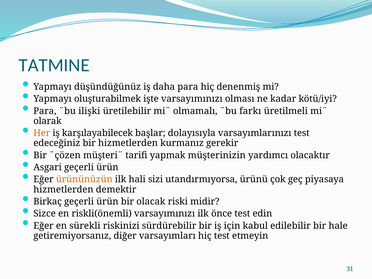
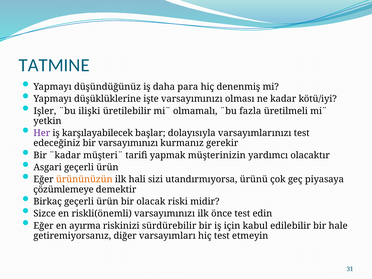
oluşturabilmek: oluşturabilmek -> düşüklüklerine
Para at (45, 111): Para -> Işler
farkı: farkı -> fazla
olarak: olarak -> yetkin
Her colour: orange -> purple
bir hizmetlerden: hizmetlerden -> varsayımınızı
¨çözen: ¨çözen -> ¨kadar
hizmetlerden at (63, 189): hizmetlerden -> çözümlemeye
sürekli: sürekli -> ayırma
